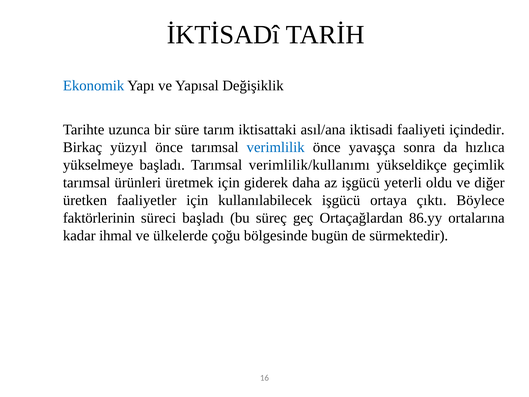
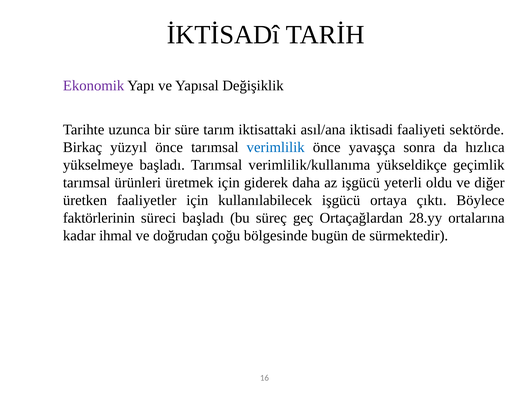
Ekonomik colour: blue -> purple
içindedir: içindedir -> sektörde
verimlilik/kullanımı: verimlilik/kullanımı -> verimlilik/kullanıma
86.yy: 86.yy -> 28.yy
ülkelerde: ülkelerde -> doğrudan
